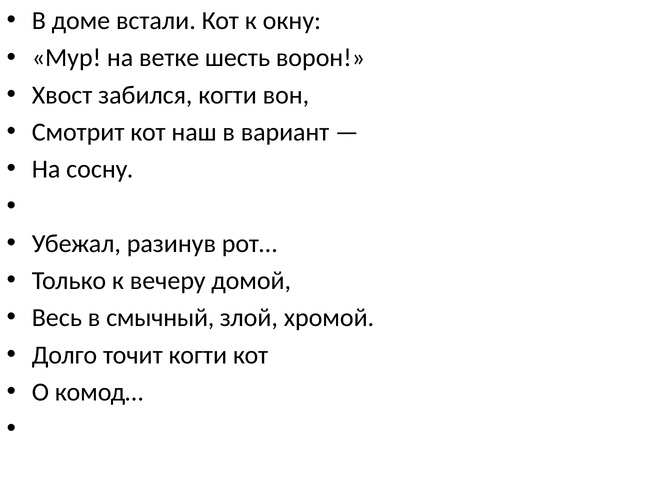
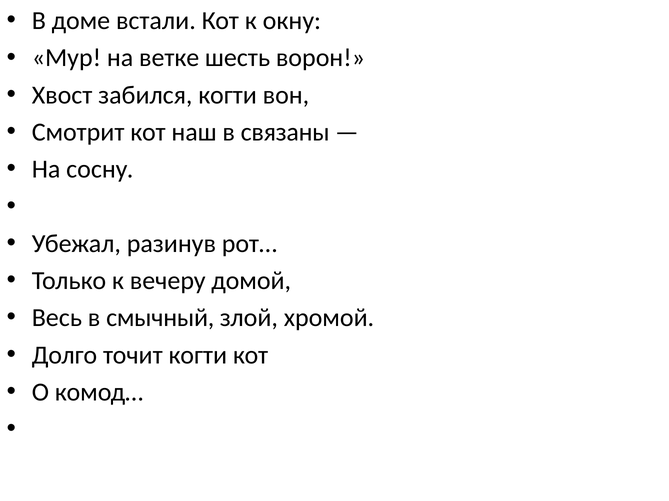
вариант: вариант -> связаны
